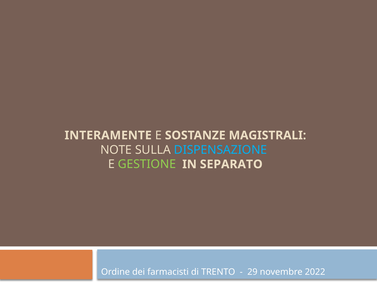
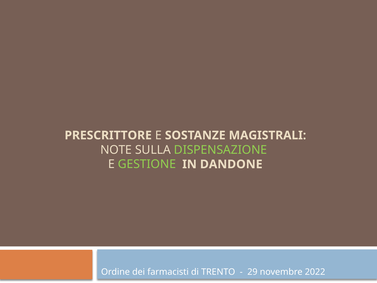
INTERAMENTE: INTERAMENTE -> PRESCRITTORE
DISPENSAZIONE colour: light blue -> light green
SEPARATO: SEPARATO -> DANDONE
